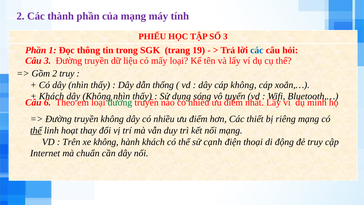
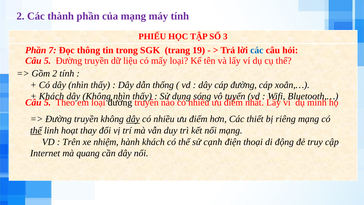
1: 1 -> 7
3 at (47, 61): 3 -> 5
2 truy: truy -> tính
cáp không: không -> đường
6 at (47, 102): 6 -> 5
đường at (120, 102) colour: green -> black
dây at (133, 119) underline: none -> present
xe không: không -> nhiệm
chuẩn: chuẩn -> quang
